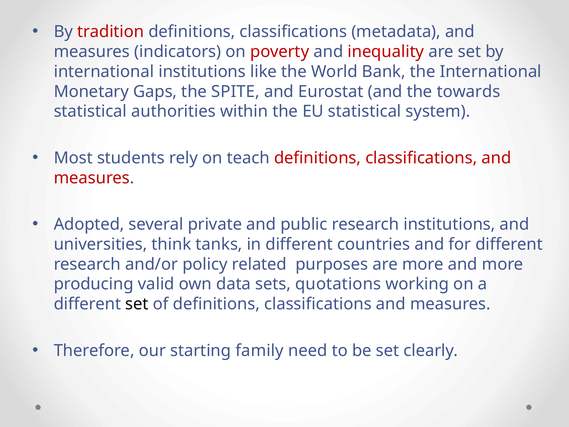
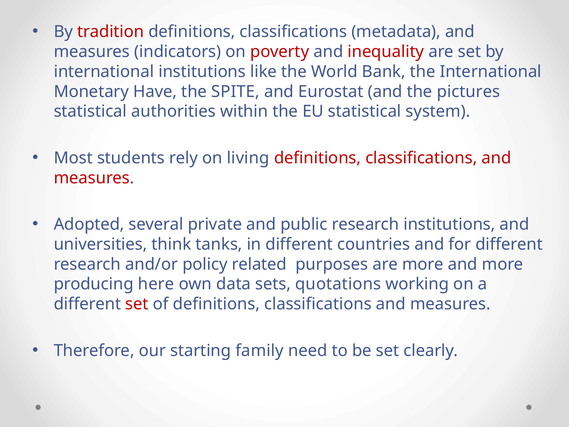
Gaps: Gaps -> Have
towards: towards -> pictures
teach: teach -> living
valid: valid -> here
set at (137, 304) colour: black -> red
